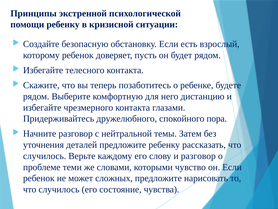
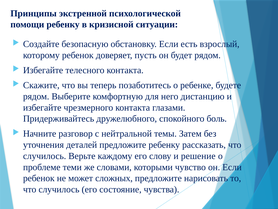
пора: пора -> боль
и разговор: разговор -> решение
